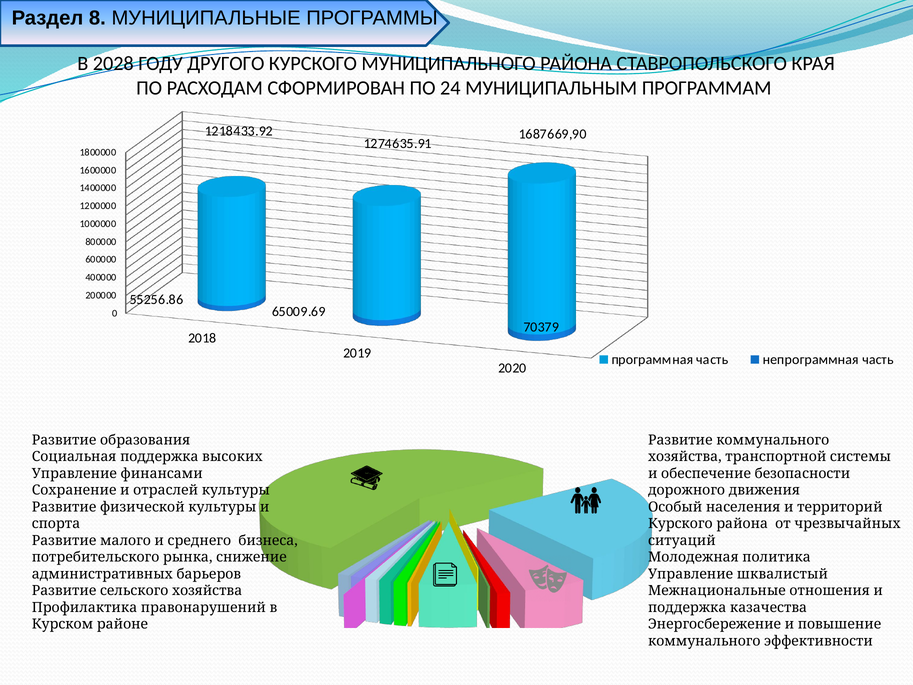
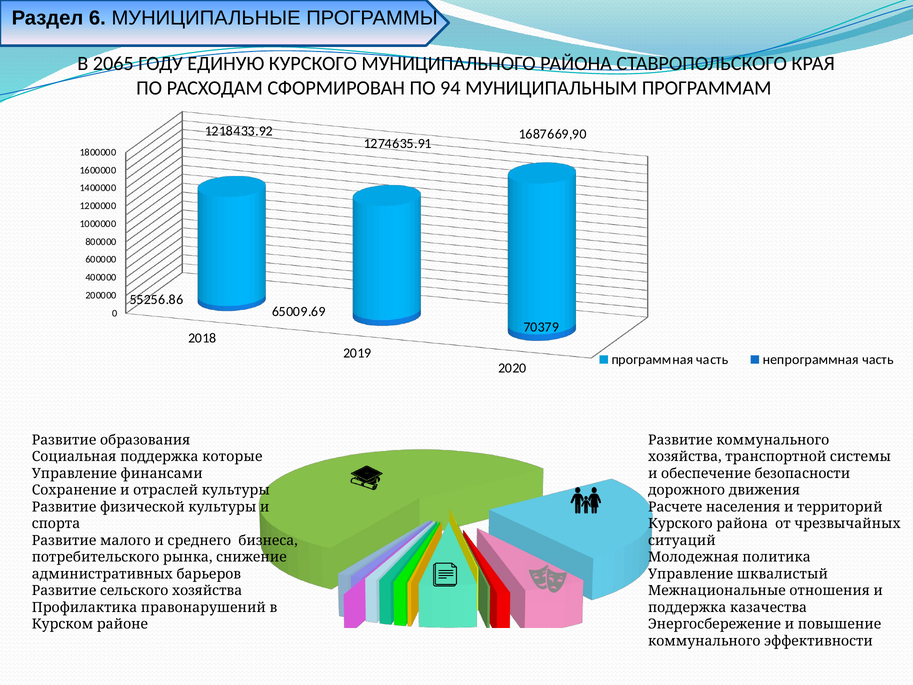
8: 8 -> 6
2028: 2028 -> 2065
ДРУГОГО: ДРУГОГО -> ЕДИНУЮ
24: 24 -> 94
высоких: высоких -> которые
Особый: Особый -> Расчете
